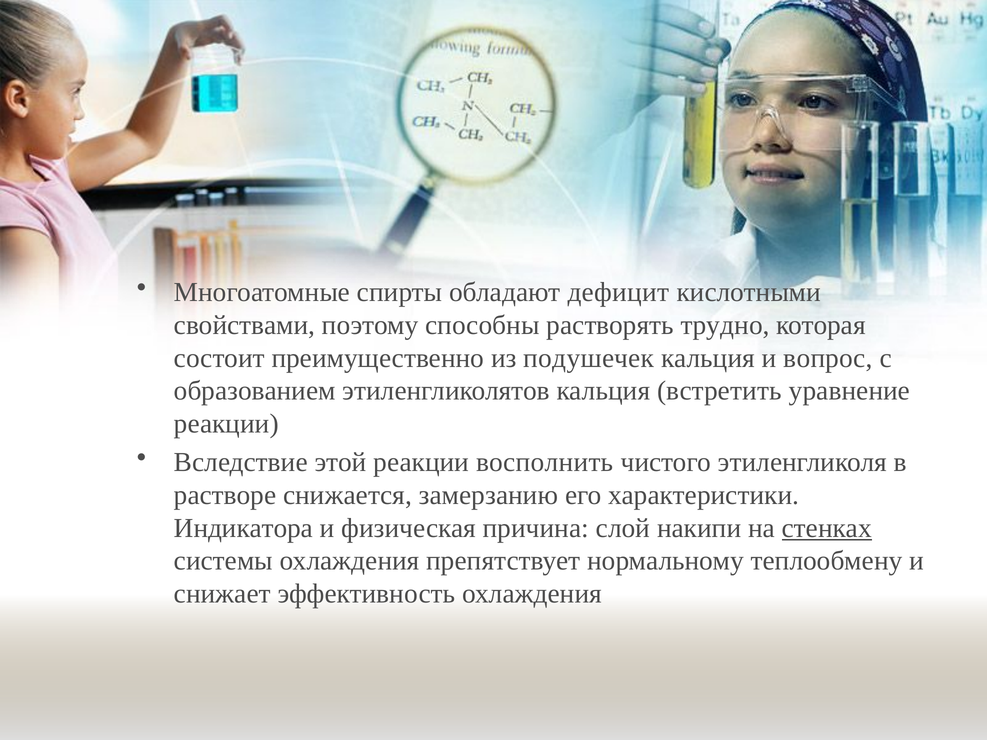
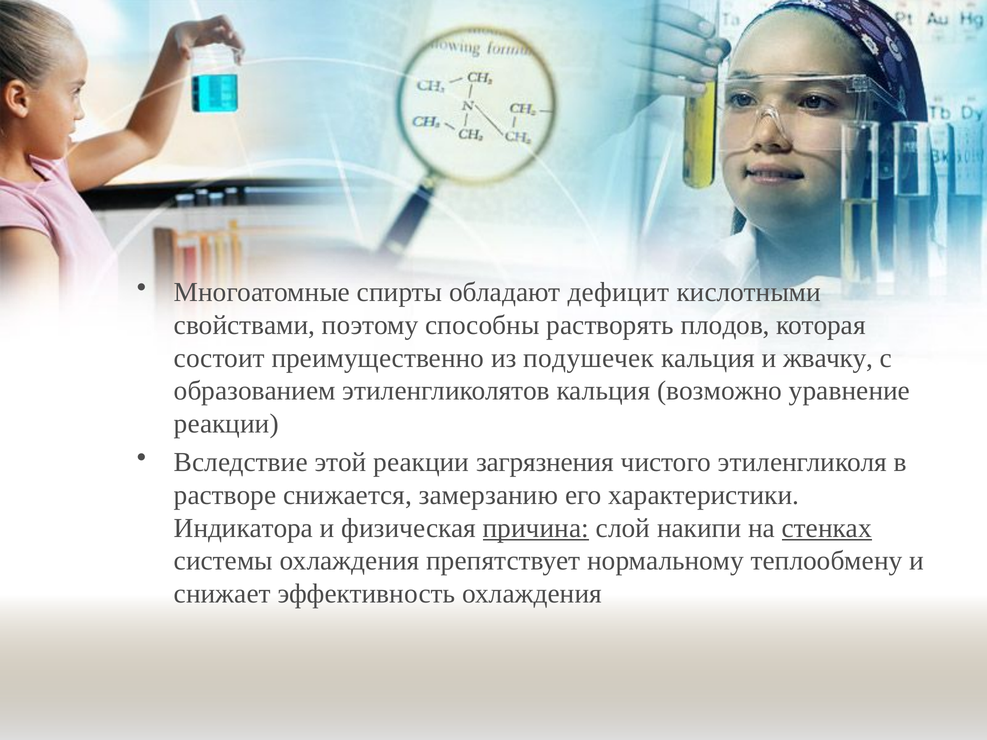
трудно: трудно -> плодов
вопрос: вопрос -> жвачку
встретить: встретить -> возможно
восполнить: восполнить -> загрязнения
причина underline: none -> present
